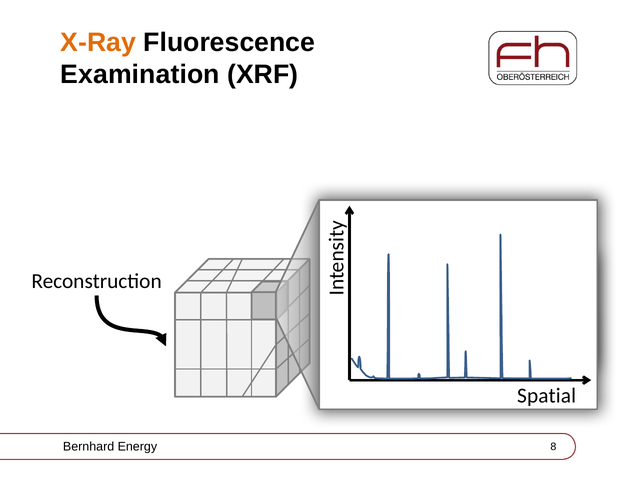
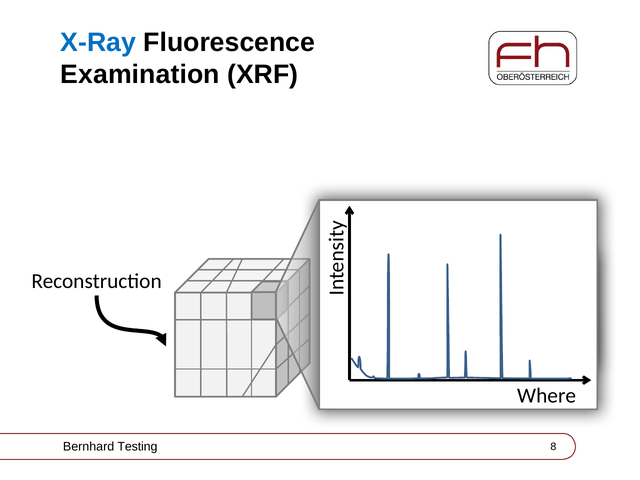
X-Ray colour: orange -> blue
Spatial: Spatial -> Where
Energy: Energy -> Testing
